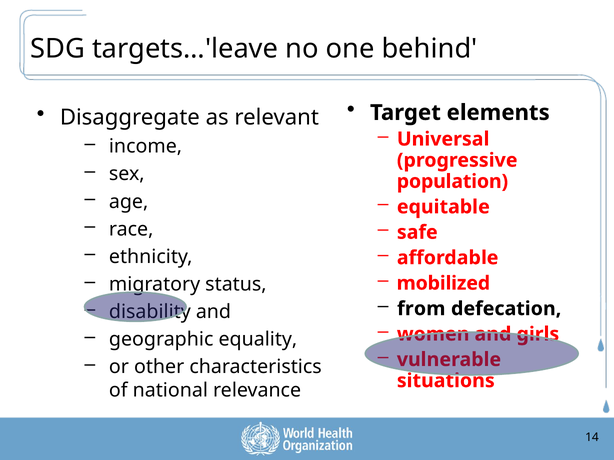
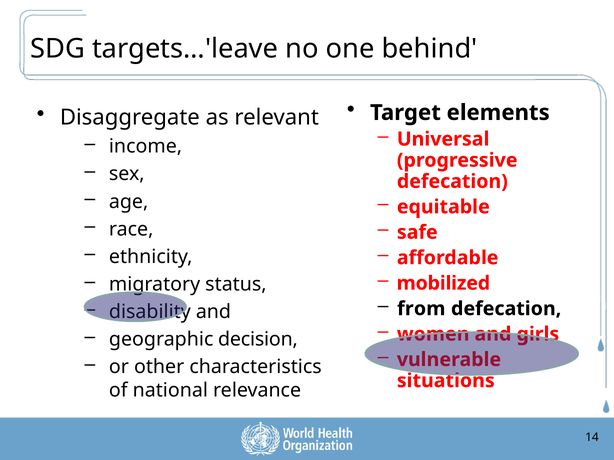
population at (452, 182): population -> defecation
equality: equality -> decision
